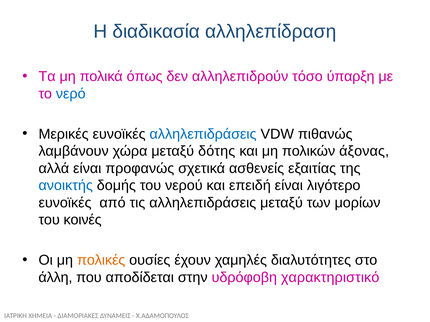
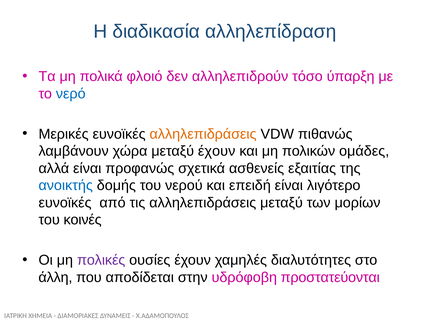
όπως: όπως -> φλοιό
αλληλεπιδράσεις at (203, 134) colour: blue -> orange
μεταξύ δότης: δότης -> έχουν
άξονας: άξονας -> ομάδες
πολικές colour: orange -> purple
χαρακτηριστικό: χαρακτηριστικό -> προστατεύονται
